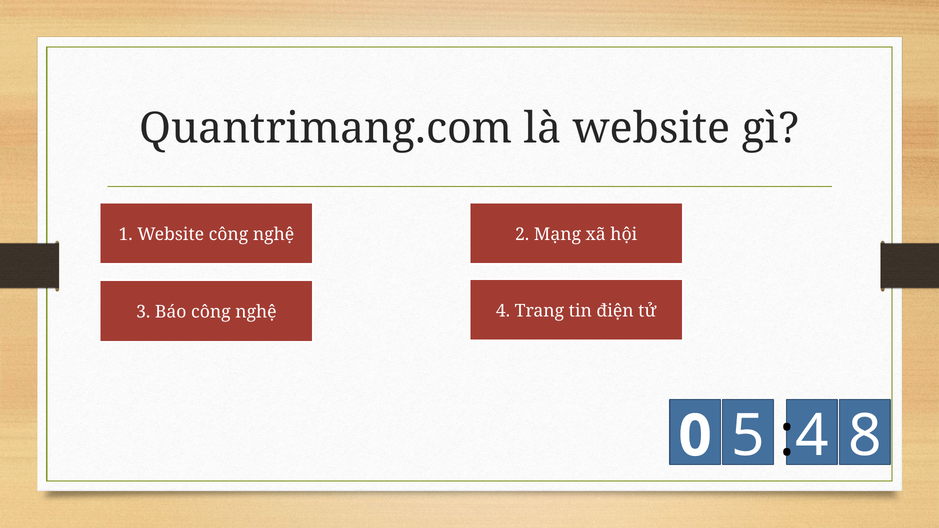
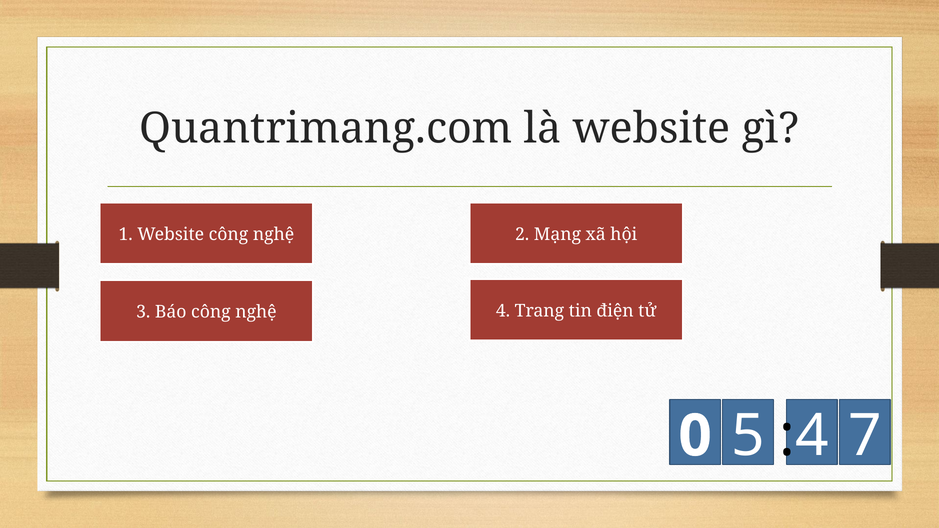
8: 8 -> 7
